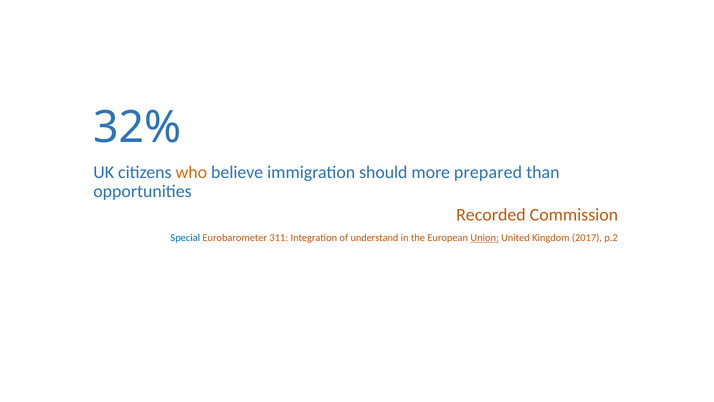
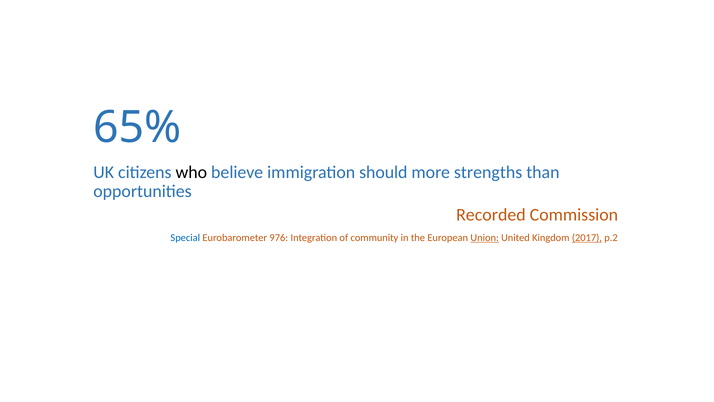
32%: 32% -> 65%
who colour: orange -> black
prepared: prepared -> strengths
311: 311 -> 976
understand: understand -> community
2017 underline: none -> present
